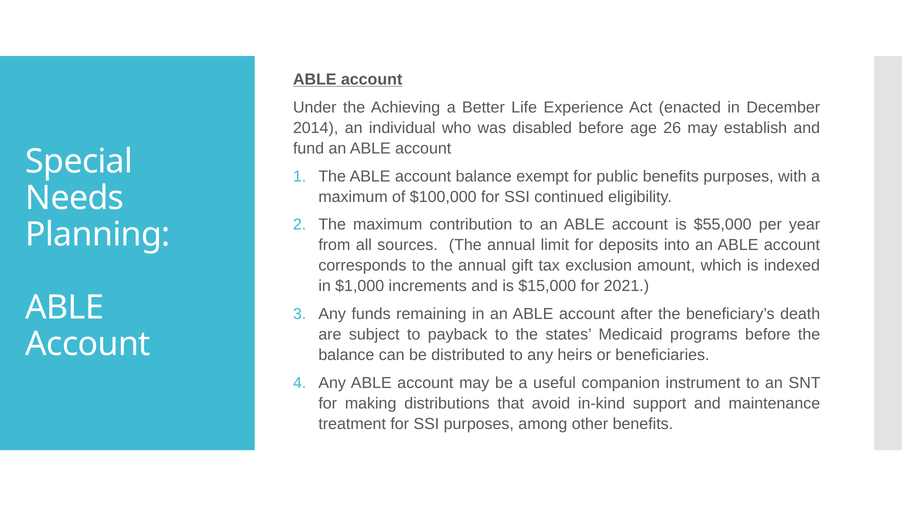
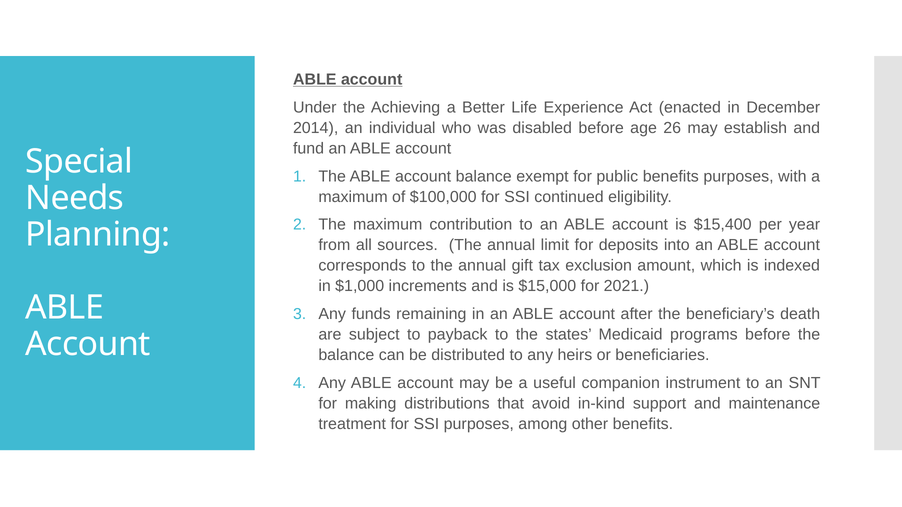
$55,000: $55,000 -> $15,400
